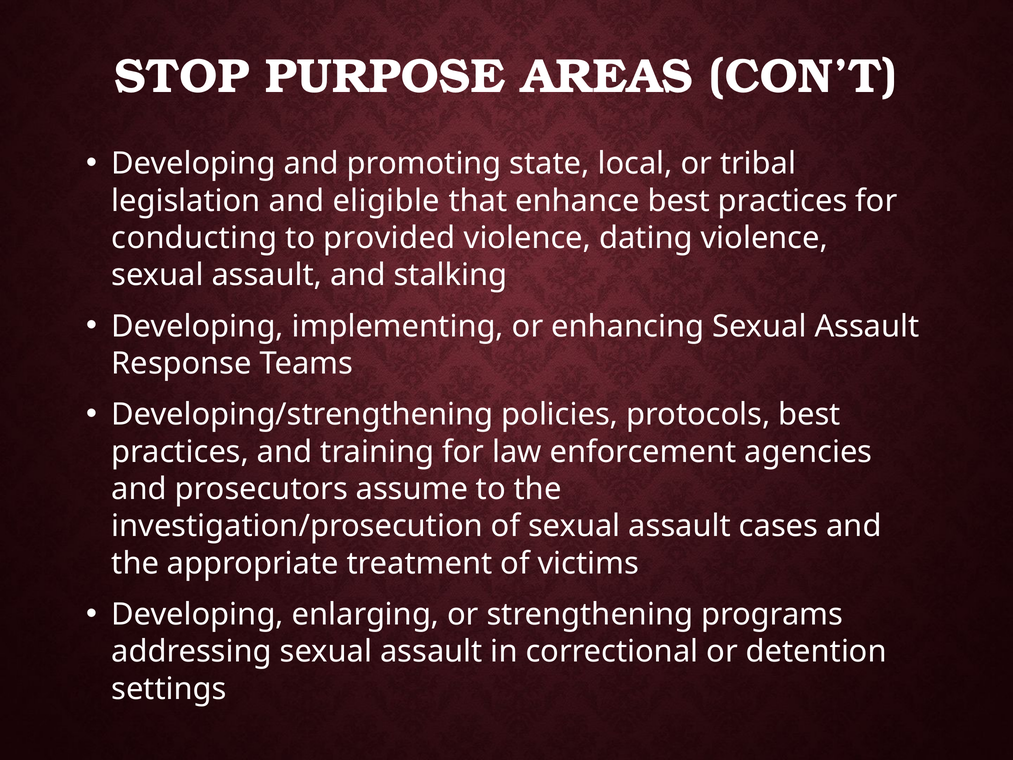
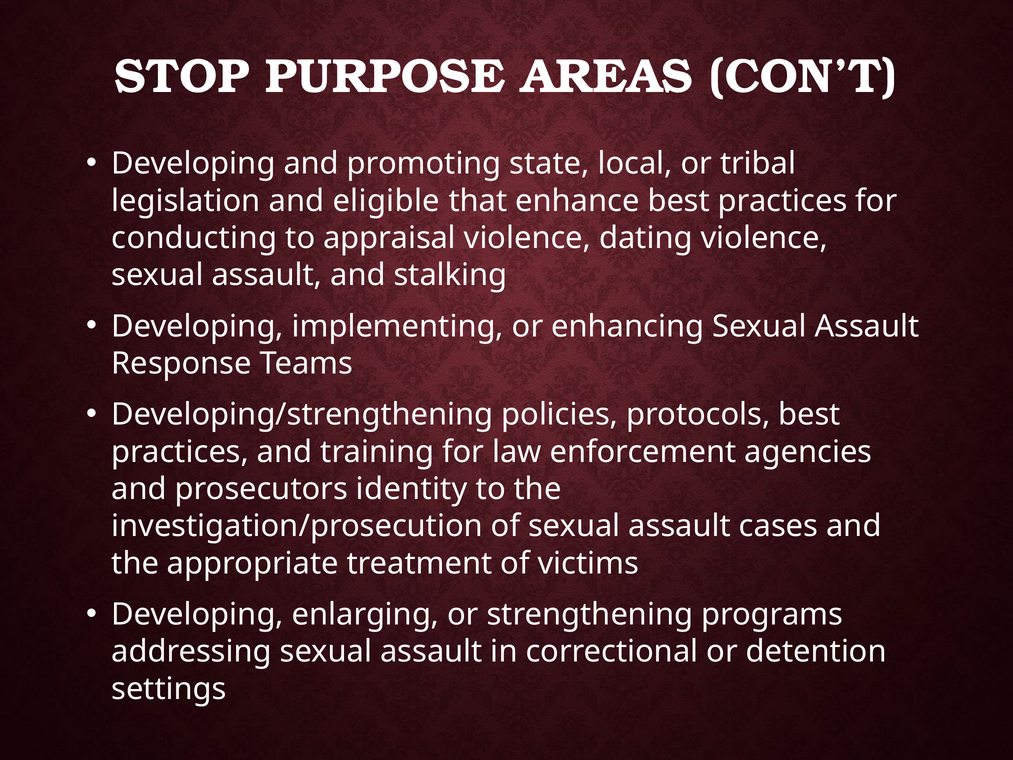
provided: provided -> appraisal
assume: assume -> identity
